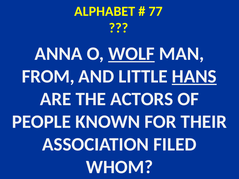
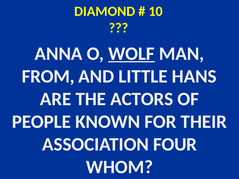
ALPHABET: ALPHABET -> DIAMOND
77: 77 -> 10
HANS underline: present -> none
FILED: FILED -> FOUR
